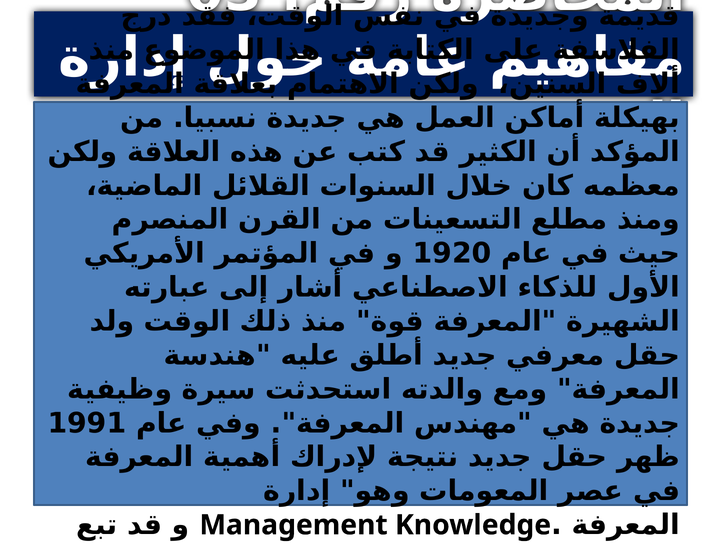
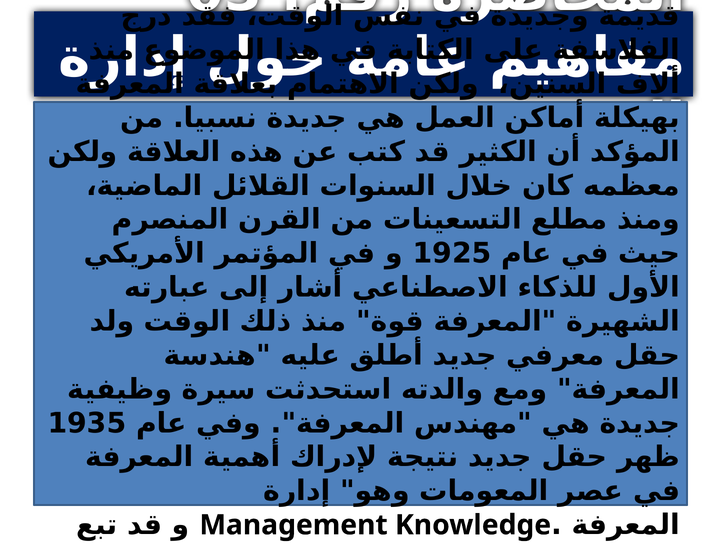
1920: 1920 -> 1925
1991: 1991 -> 1935
